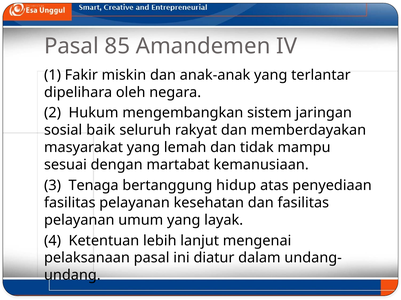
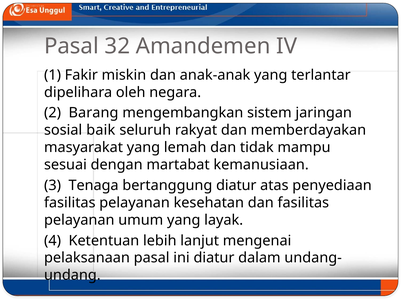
85: 85 -> 32
Hukum: Hukum -> Barang
bertanggung hidup: hidup -> diatur
